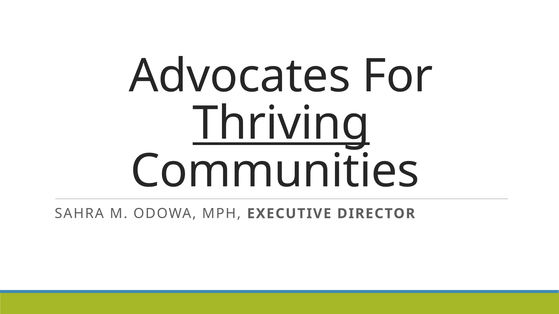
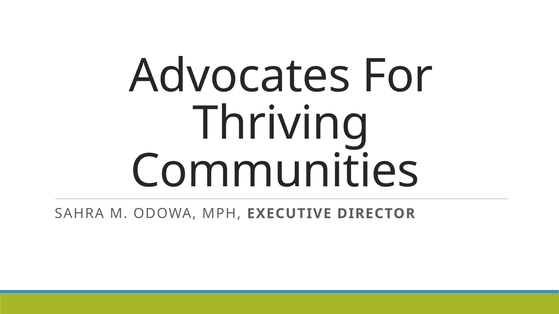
Thriving underline: present -> none
